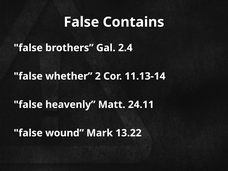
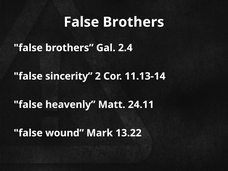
Contains at (133, 22): Contains -> Brothers
whether: whether -> sincerity
